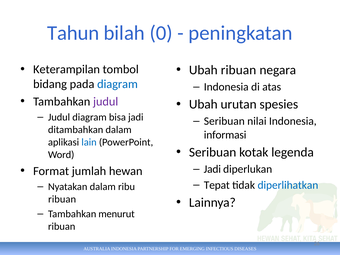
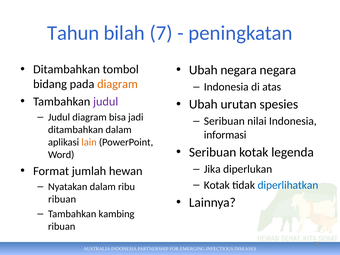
0: 0 -> 7
Keterampilan at (67, 69): Keterampilan -> Ditambahkan
Ubah ribuan: ribuan -> negara
diagram at (117, 84) colour: blue -> orange
lain colour: blue -> orange
Jadi at (212, 169): Jadi -> Jika
Tepat at (217, 185): Tepat -> Kotak
menurut: menurut -> kambing
